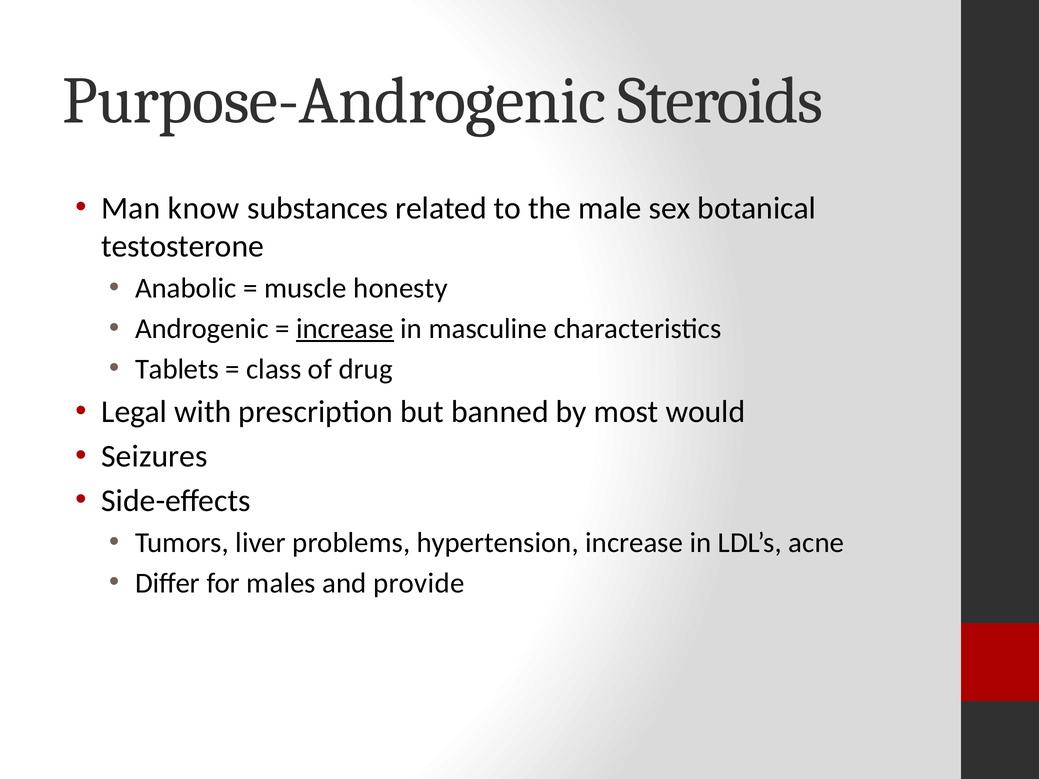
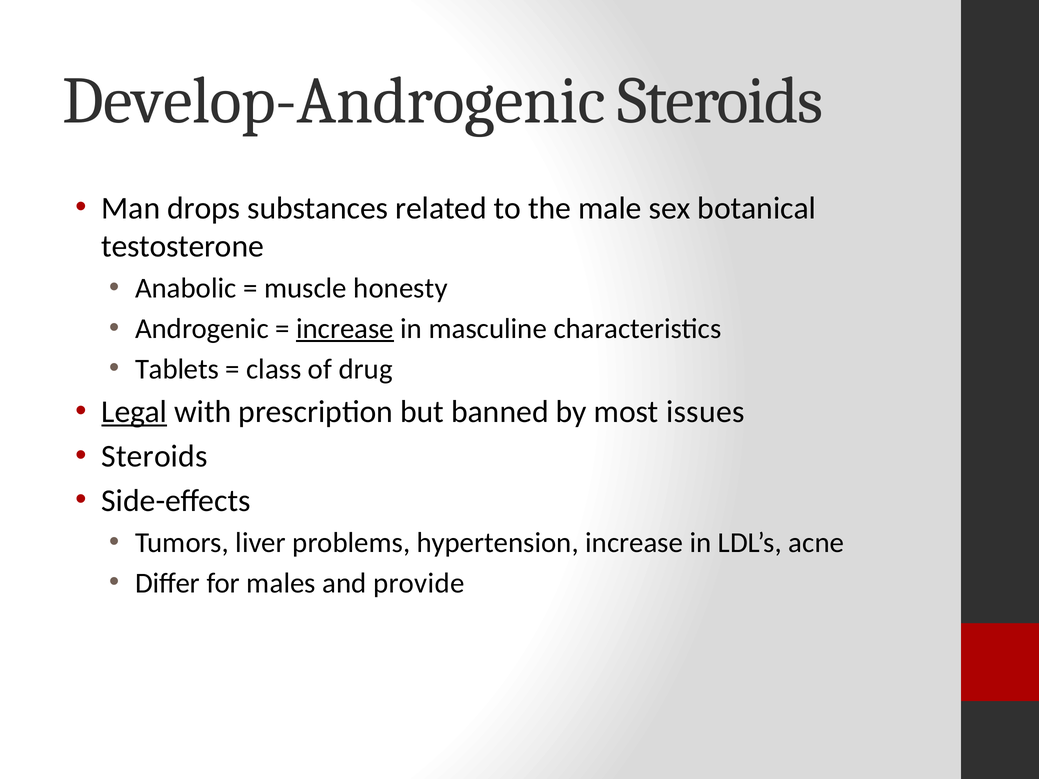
Purpose-Androgenic: Purpose-Androgenic -> Develop-Androgenic
know: know -> drops
Legal underline: none -> present
would: would -> issues
Seizures at (155, 456): Seizures -> Steroids
